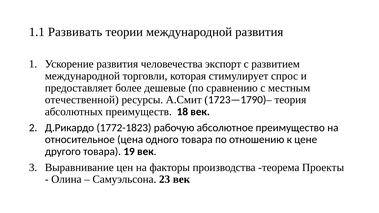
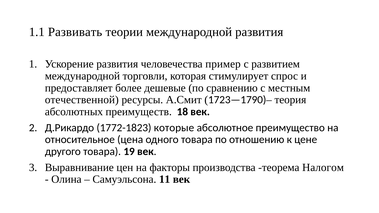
экспорт: экспорт -> пример
рабочую: рабочую -> которые
Проекты: Проекты -> Налогом
23: 23 -> 11
